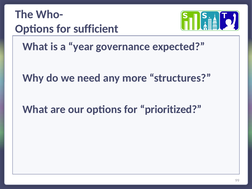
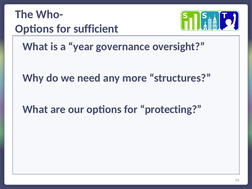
expected: expected -> oversight
prioritized: prioritized -> protecting
